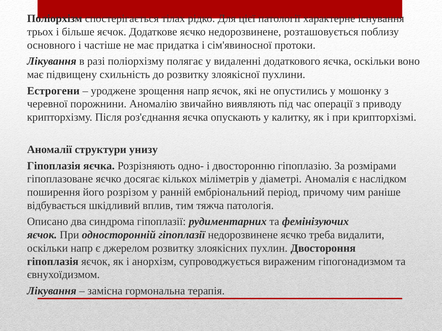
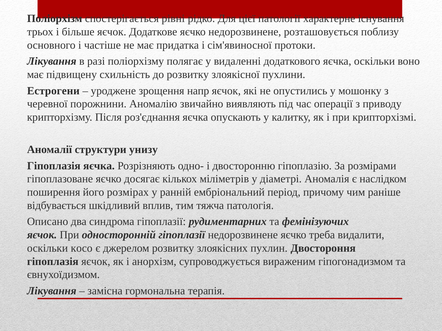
тілах: тілах -> рівні
розрізом: розрізом -> розмірах
оскільки напр: напр -> косо
